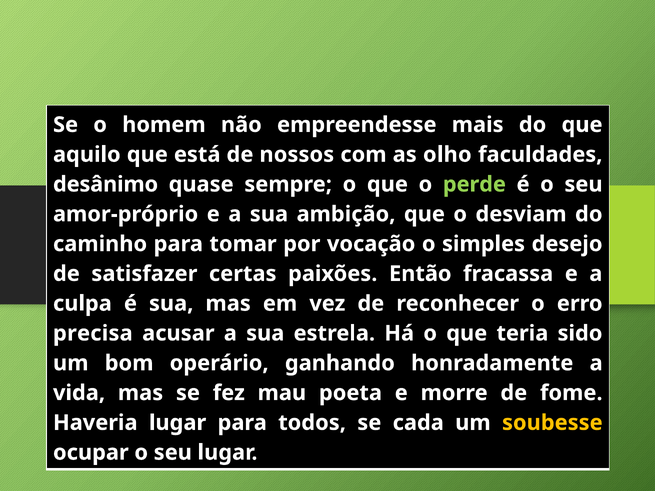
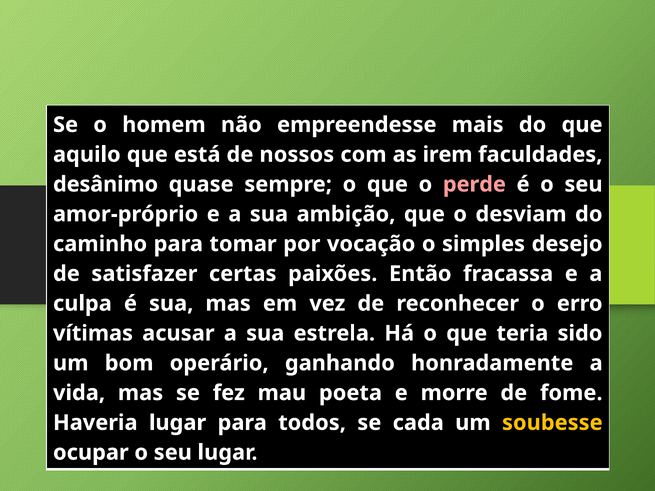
olho: olho -> irem
perde colour: light green -> pink
precisa: precisa -> vítimas
